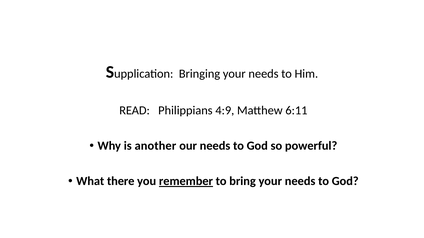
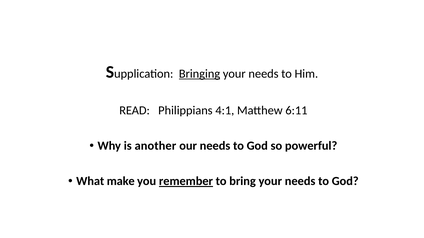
Bringing underline: none -> present
4:9: 4:9 -> 4:1
there: there -> make
